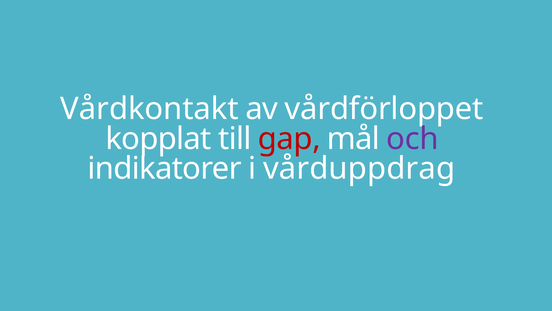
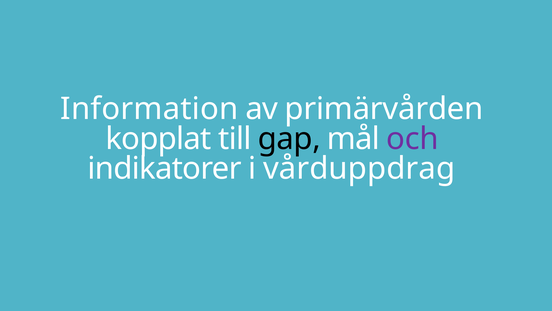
Vårdkontakt: Vårdkontakt -> Information
vårdförloppet: vårdförloppet -> primärvården
gap colour: red -> black
